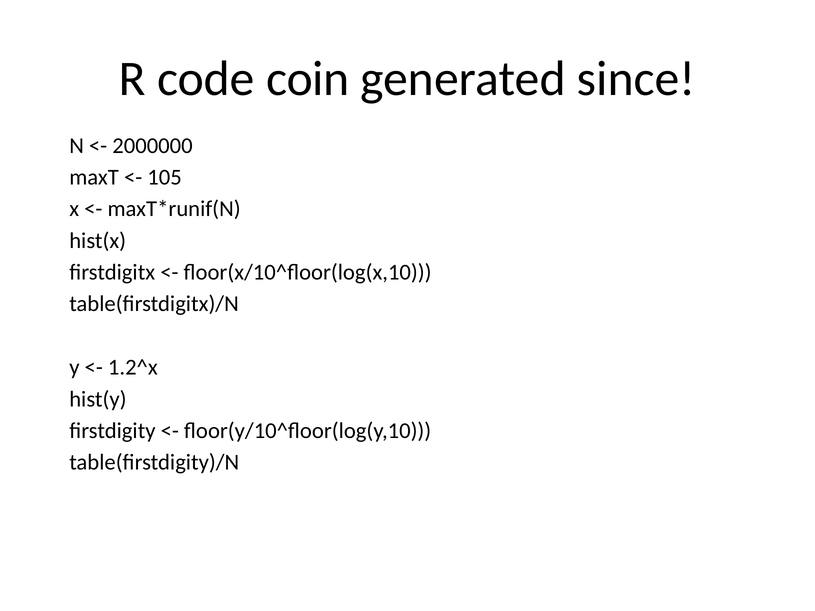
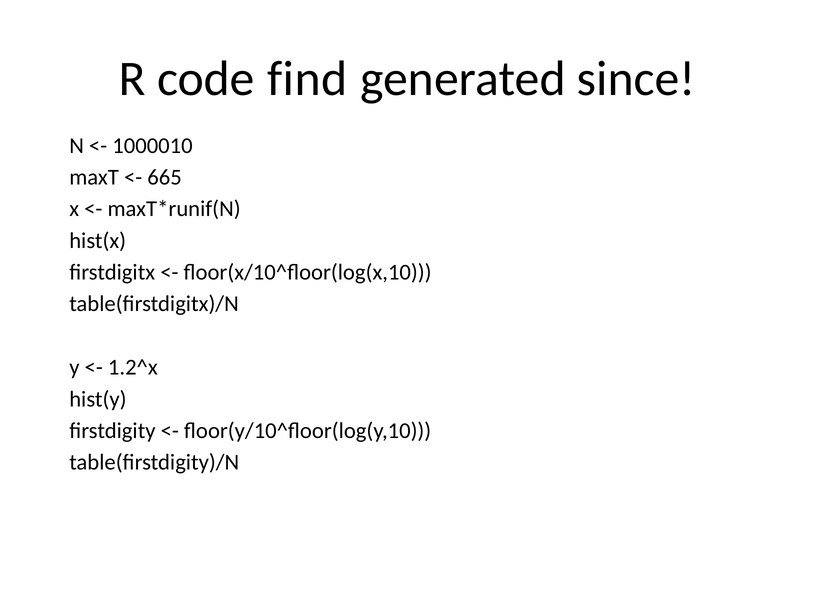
coin: coin -> find
2000000: 2000000 -> 1000010
105: 105 -> 665
